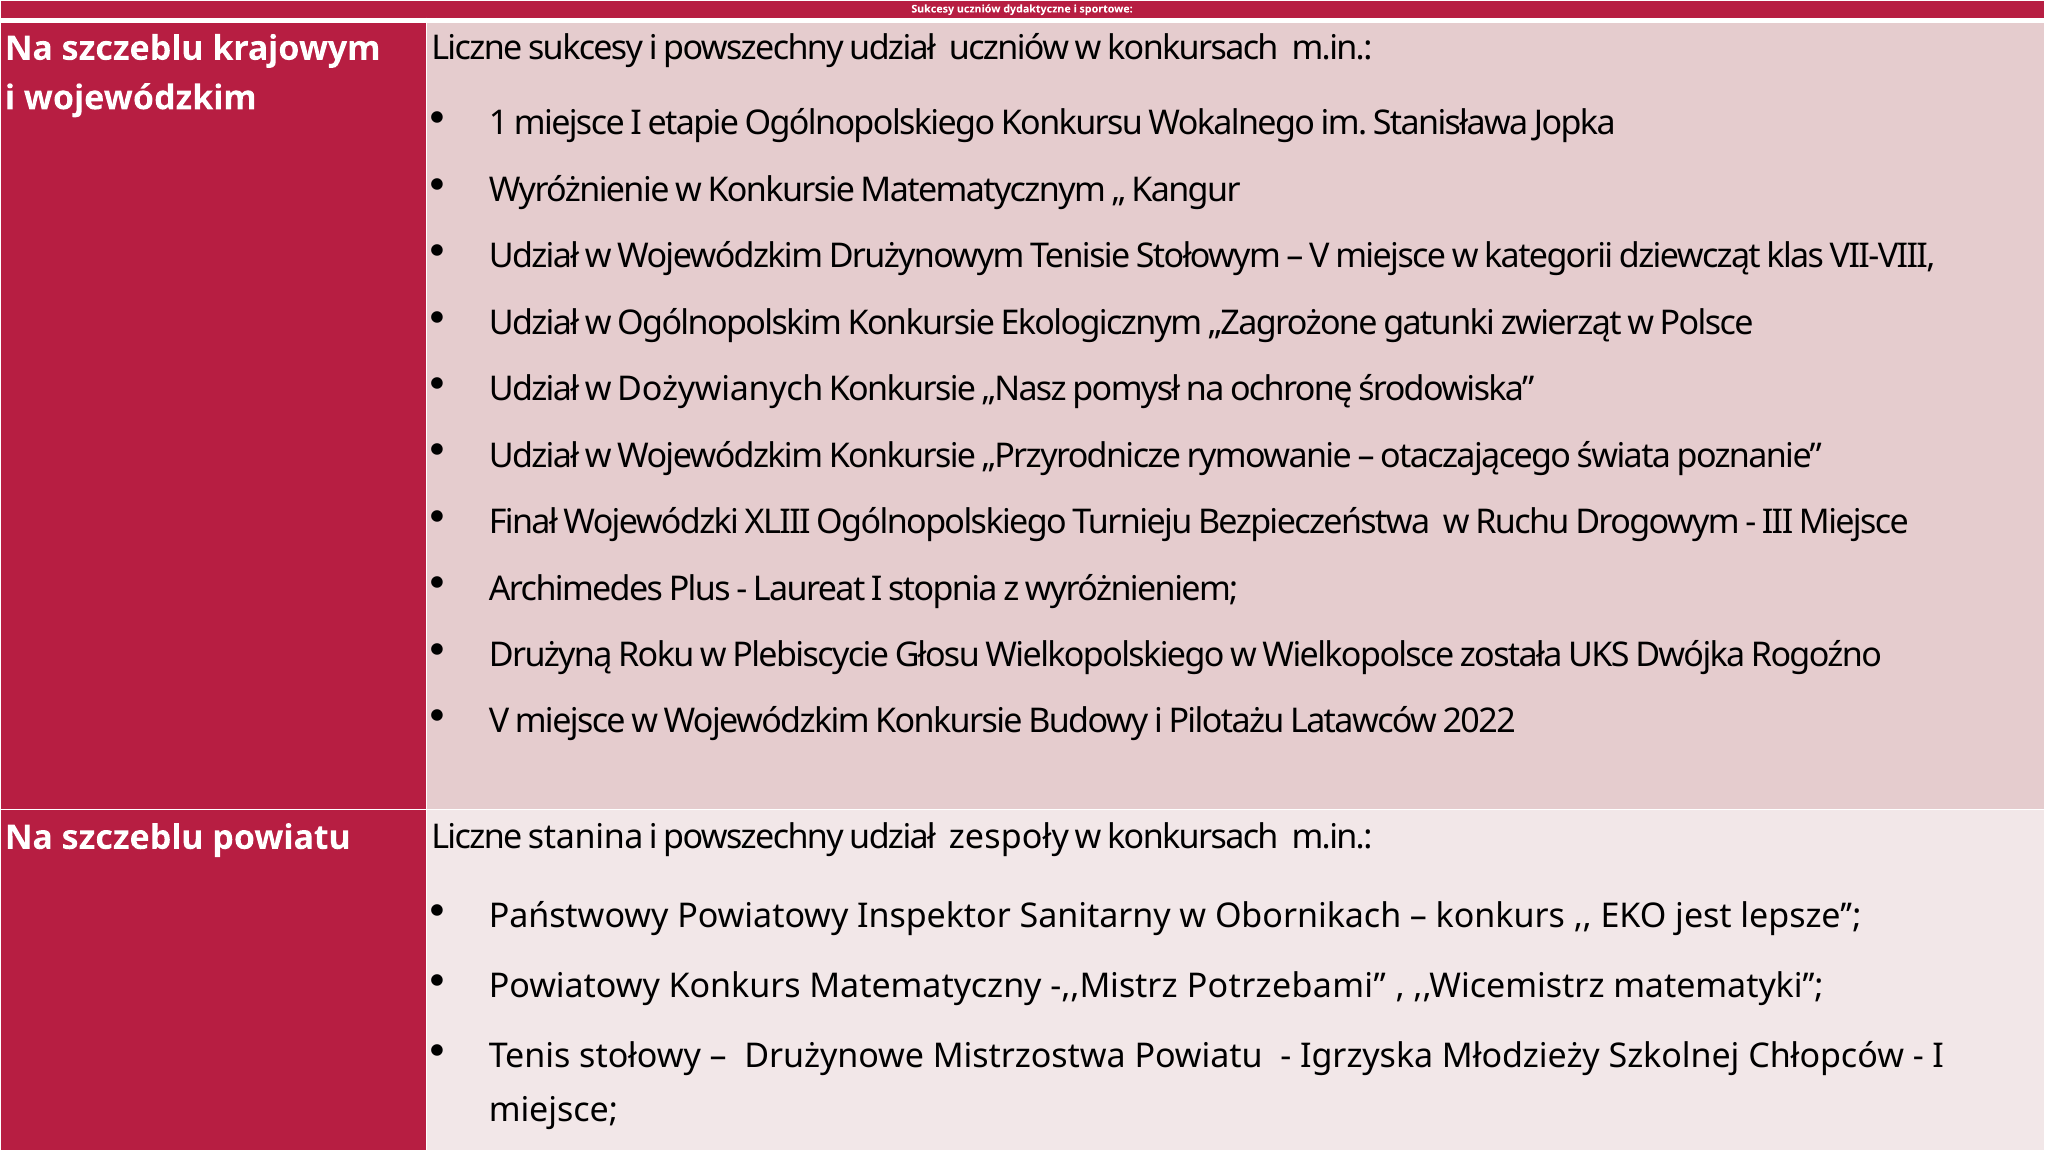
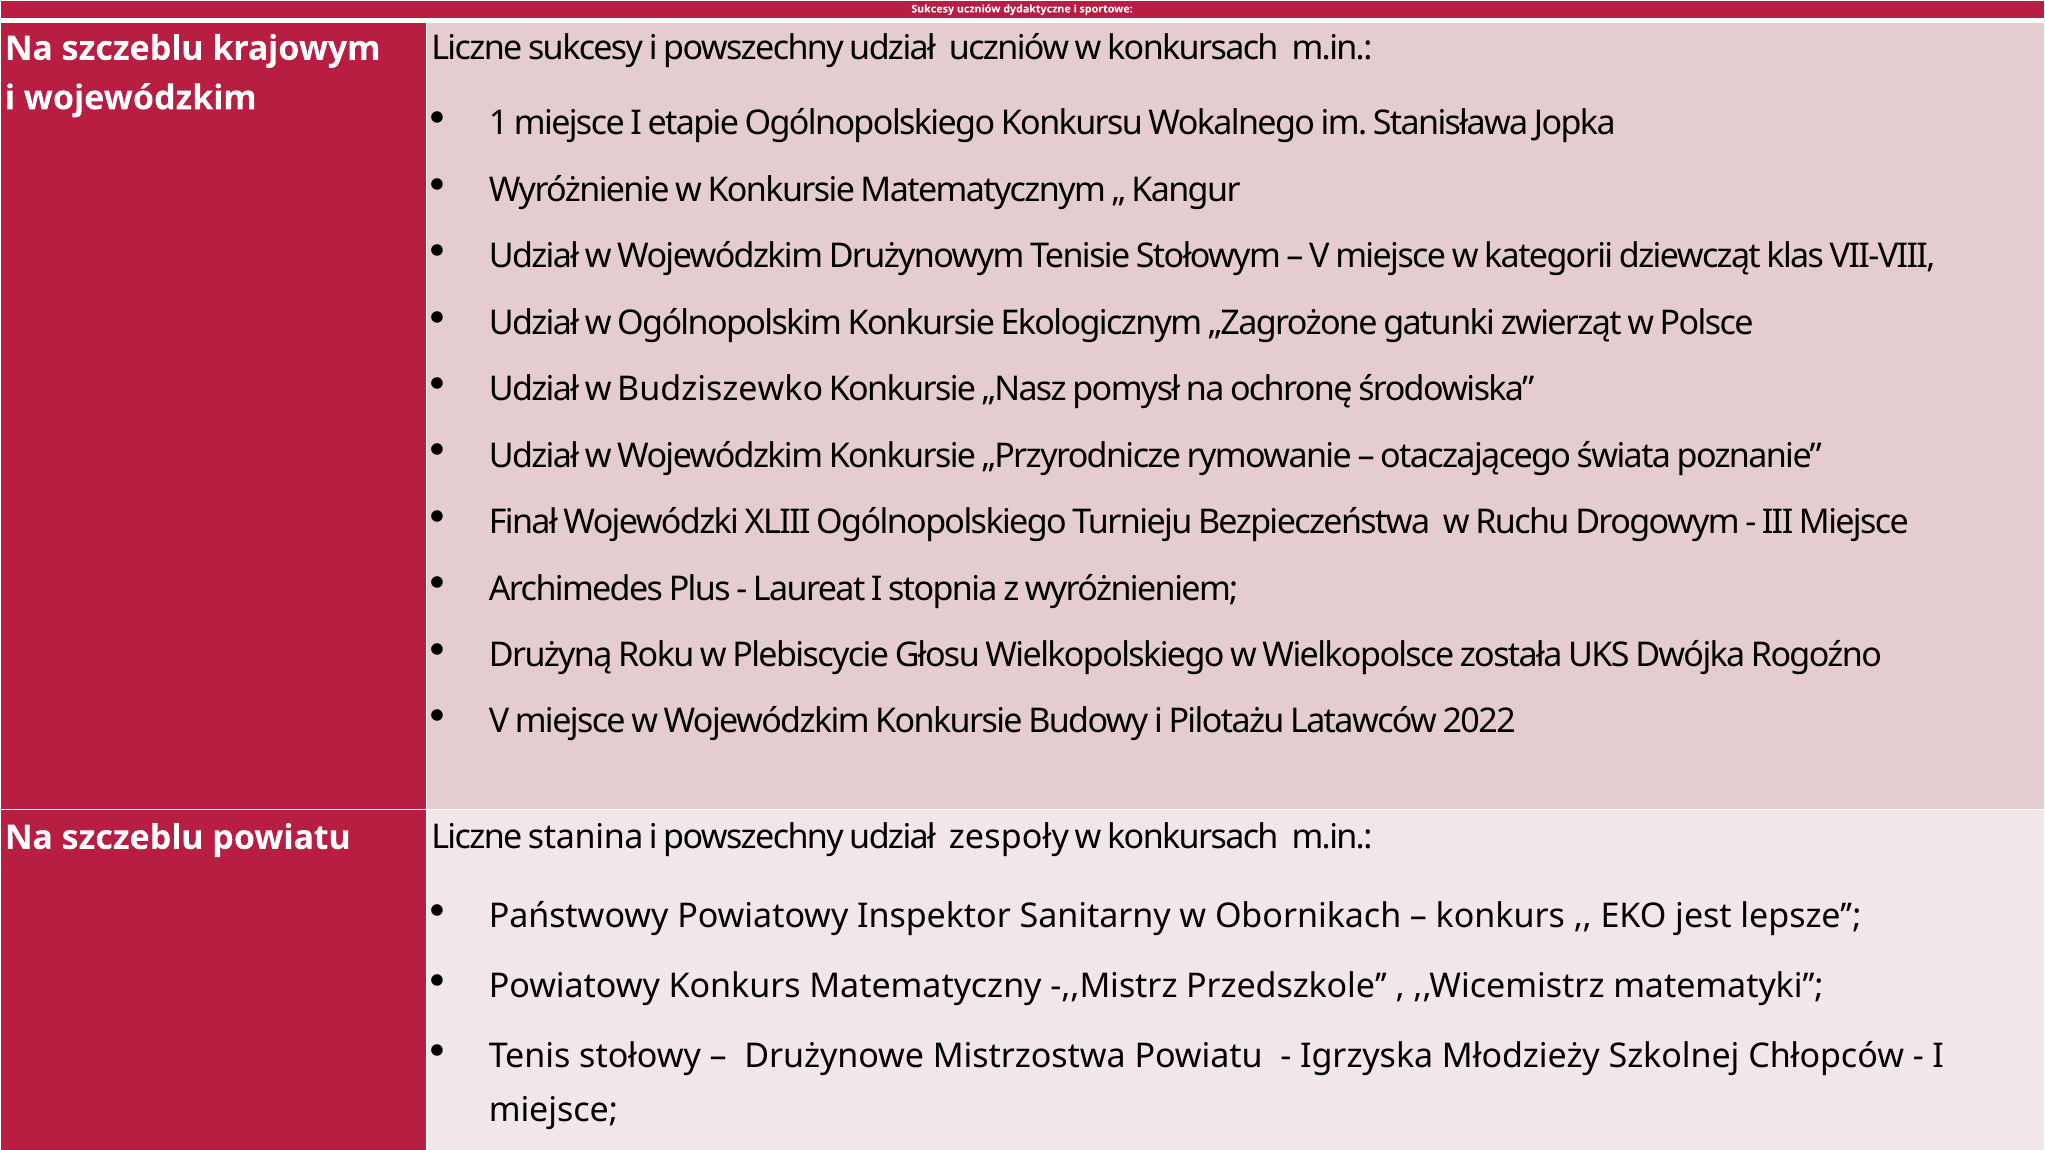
Dożywianych: Dożywianych -> Budziszewko
Potrzebami: Potrzebami -> Przedszkole
